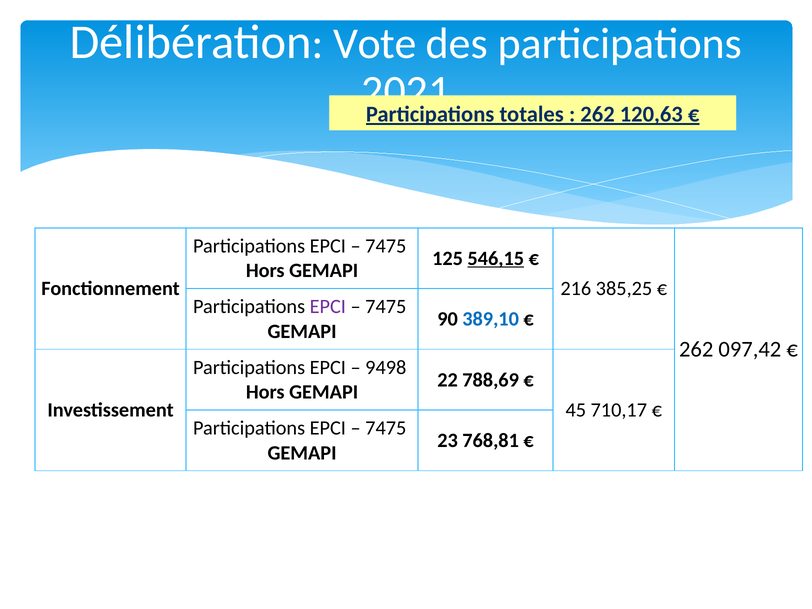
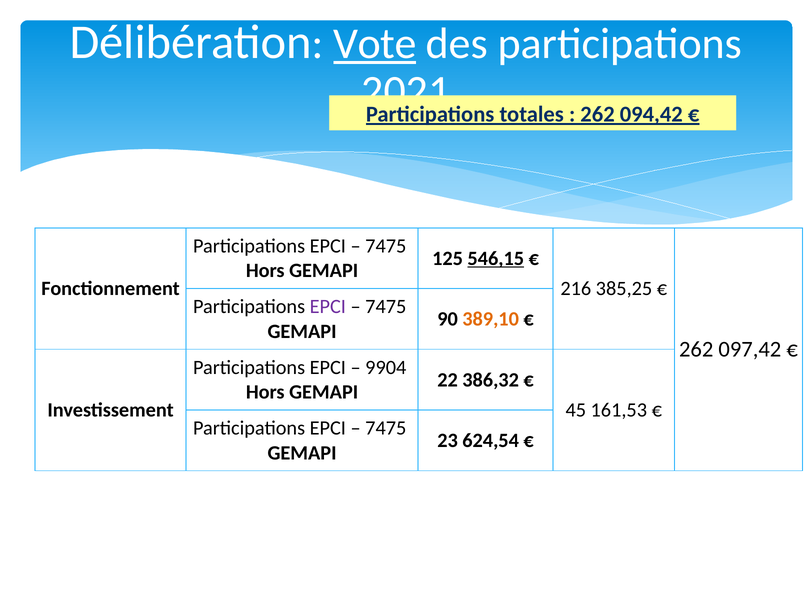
Vote underline: none -> present
120,63: 120,63 -> 094,42
389,10 colour: blue -> orange
9498: 9498 -> 9904
788,69: 788,69 -> 386,32
710,17: 710,17 -> 161,53
768,81: 768,81 -> 624,54
